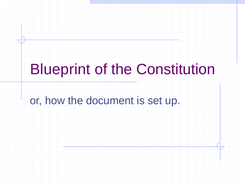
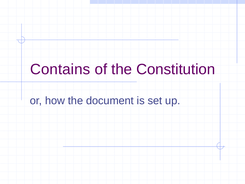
Blueprint: Blueprint -> Contains
